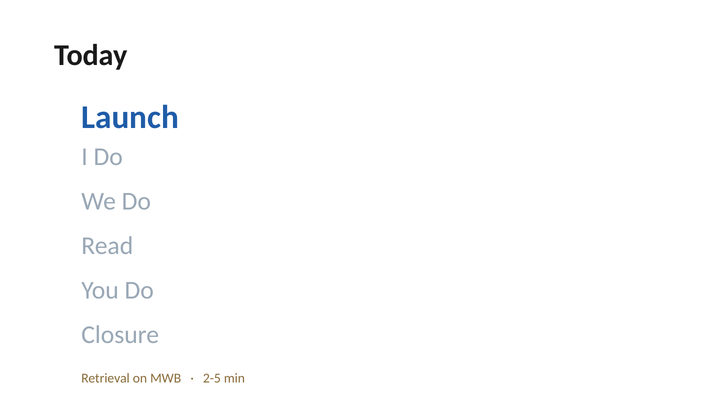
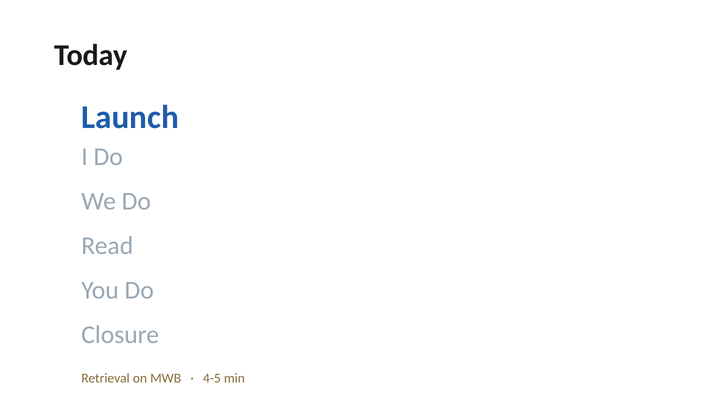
2-5: 2-5 -> 4-5
